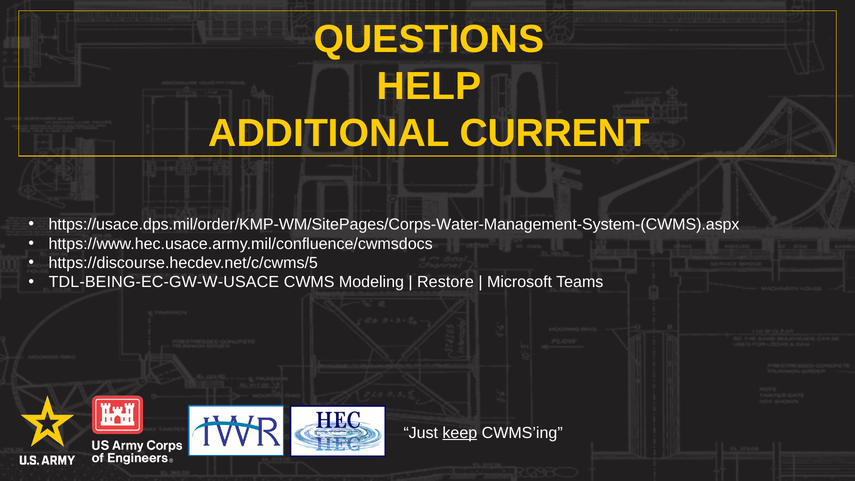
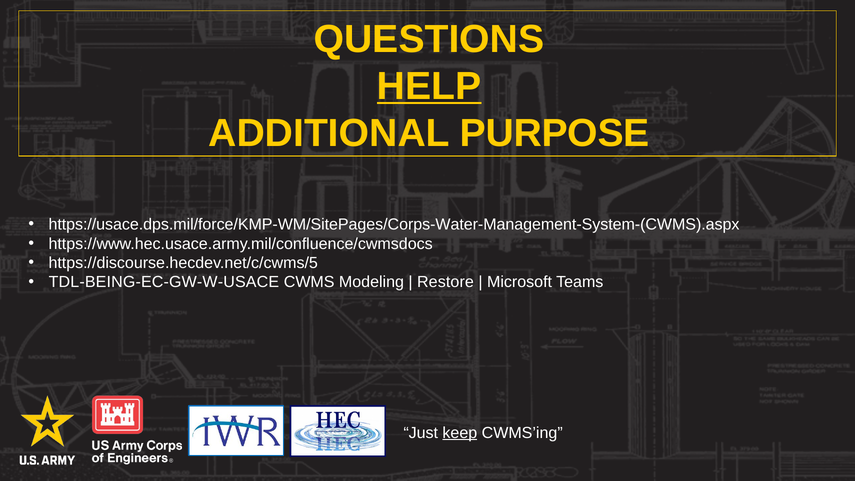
HELP underline: none -> present
CURRENT: CURRENT -> PURPOSE
https://usace.dps.mil/order/KMP-WM/SitePages/Corps-Water-Management-System-(CWMS).aspx: https://usace.dps.mil/order/KMP-WM/SitePages/Corps-Water-Management-System-(CWMS).aspx -> https://usace.dps.mil/force/KMP-WM/SitePages/Corps-Water-Management-System-(CWMS).aspx
